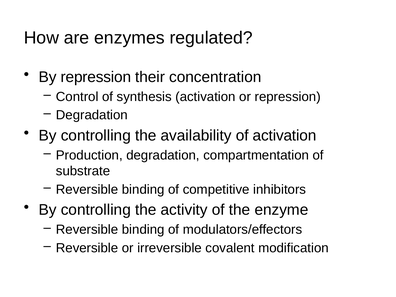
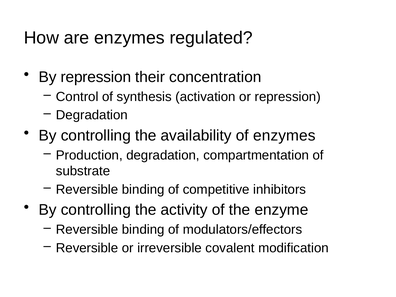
of activation: activation -> enzymes
